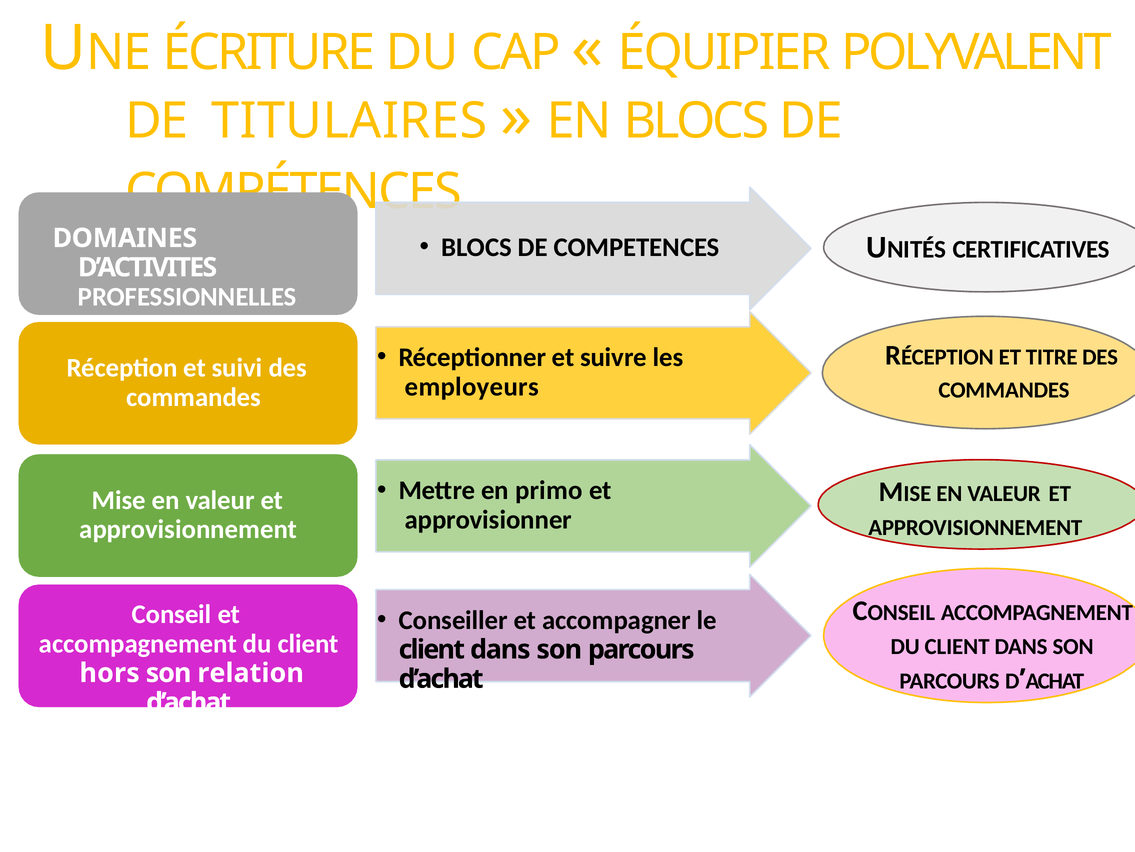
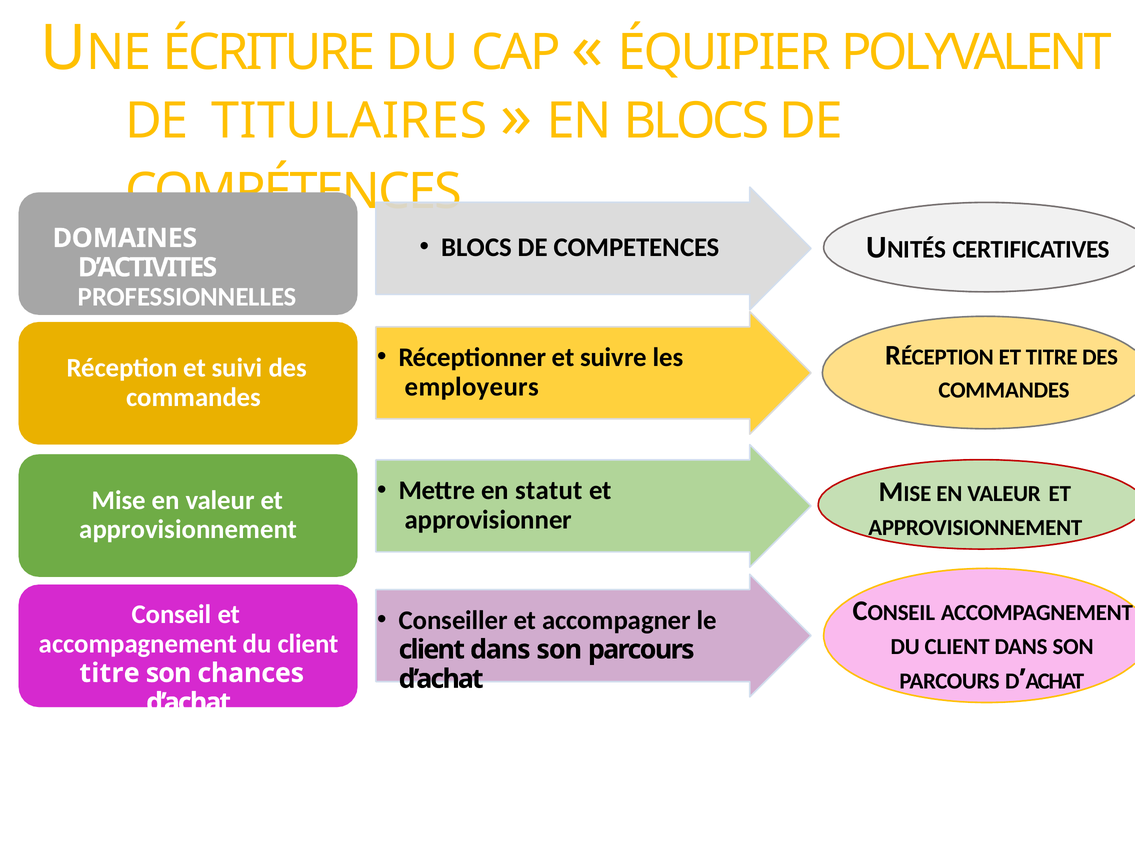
primo: primo -> statut
hors at (110, 673): hors -> titre
relation: relation -> chances
